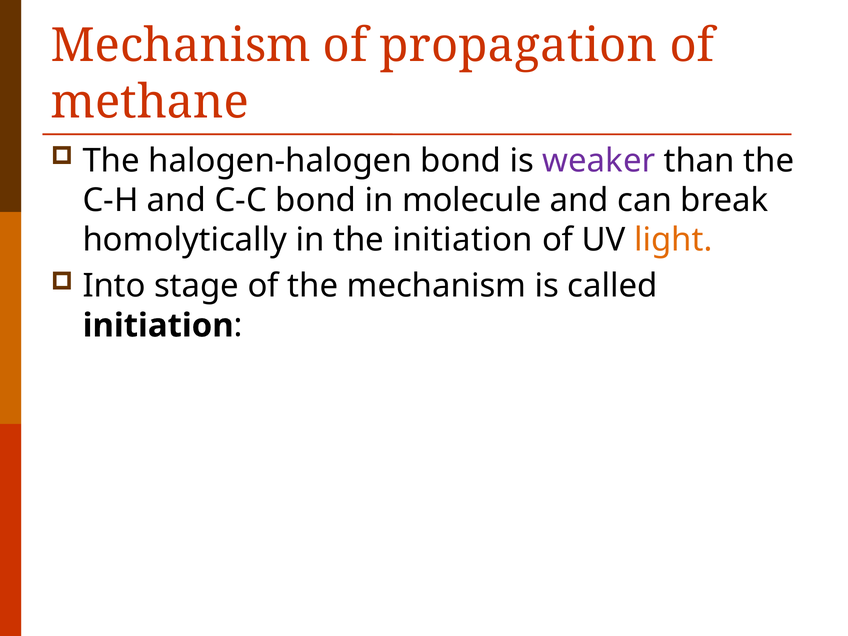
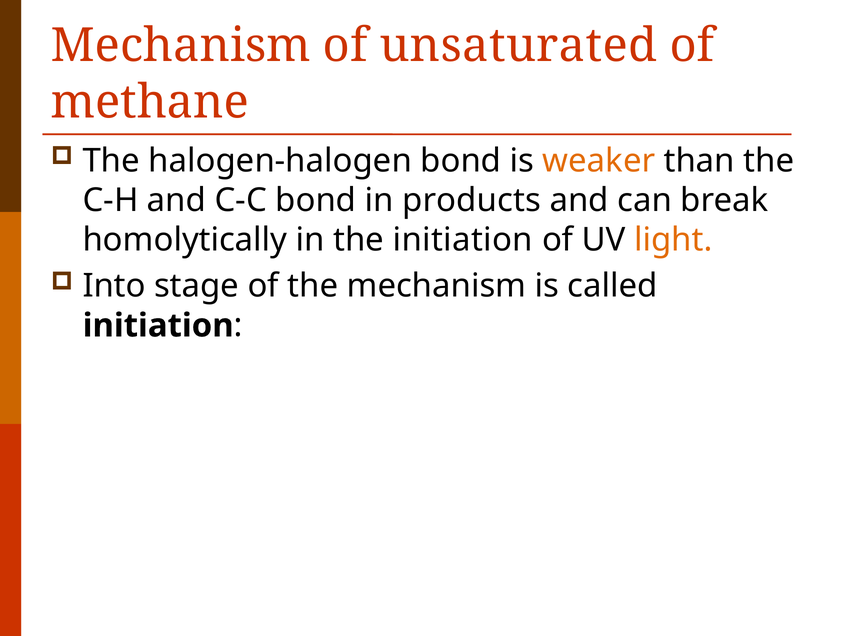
propagation: propagation -> unsaturated
weaker colour: purple -> orange
molecule: molecule -> products
